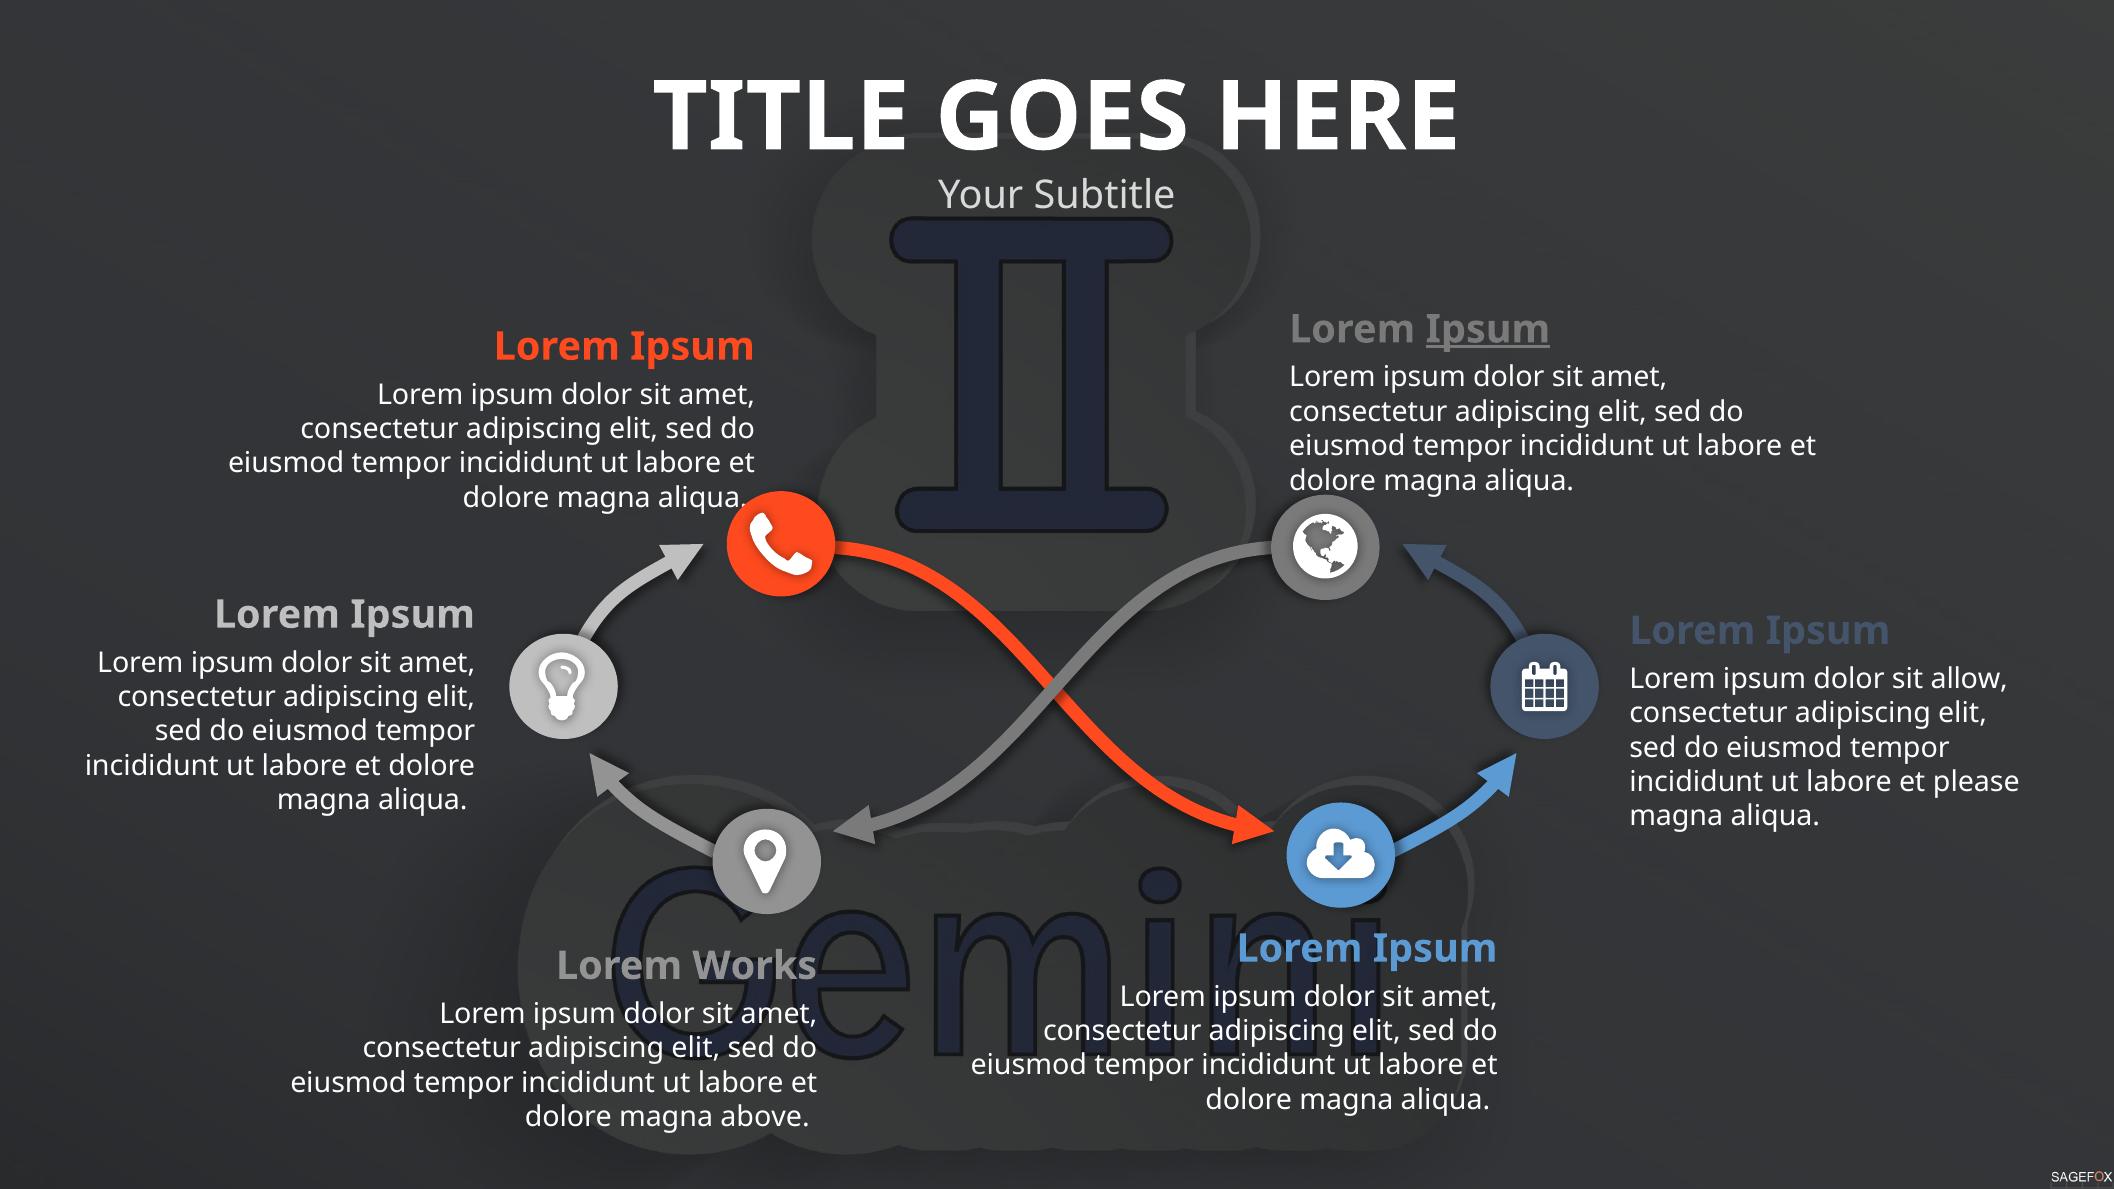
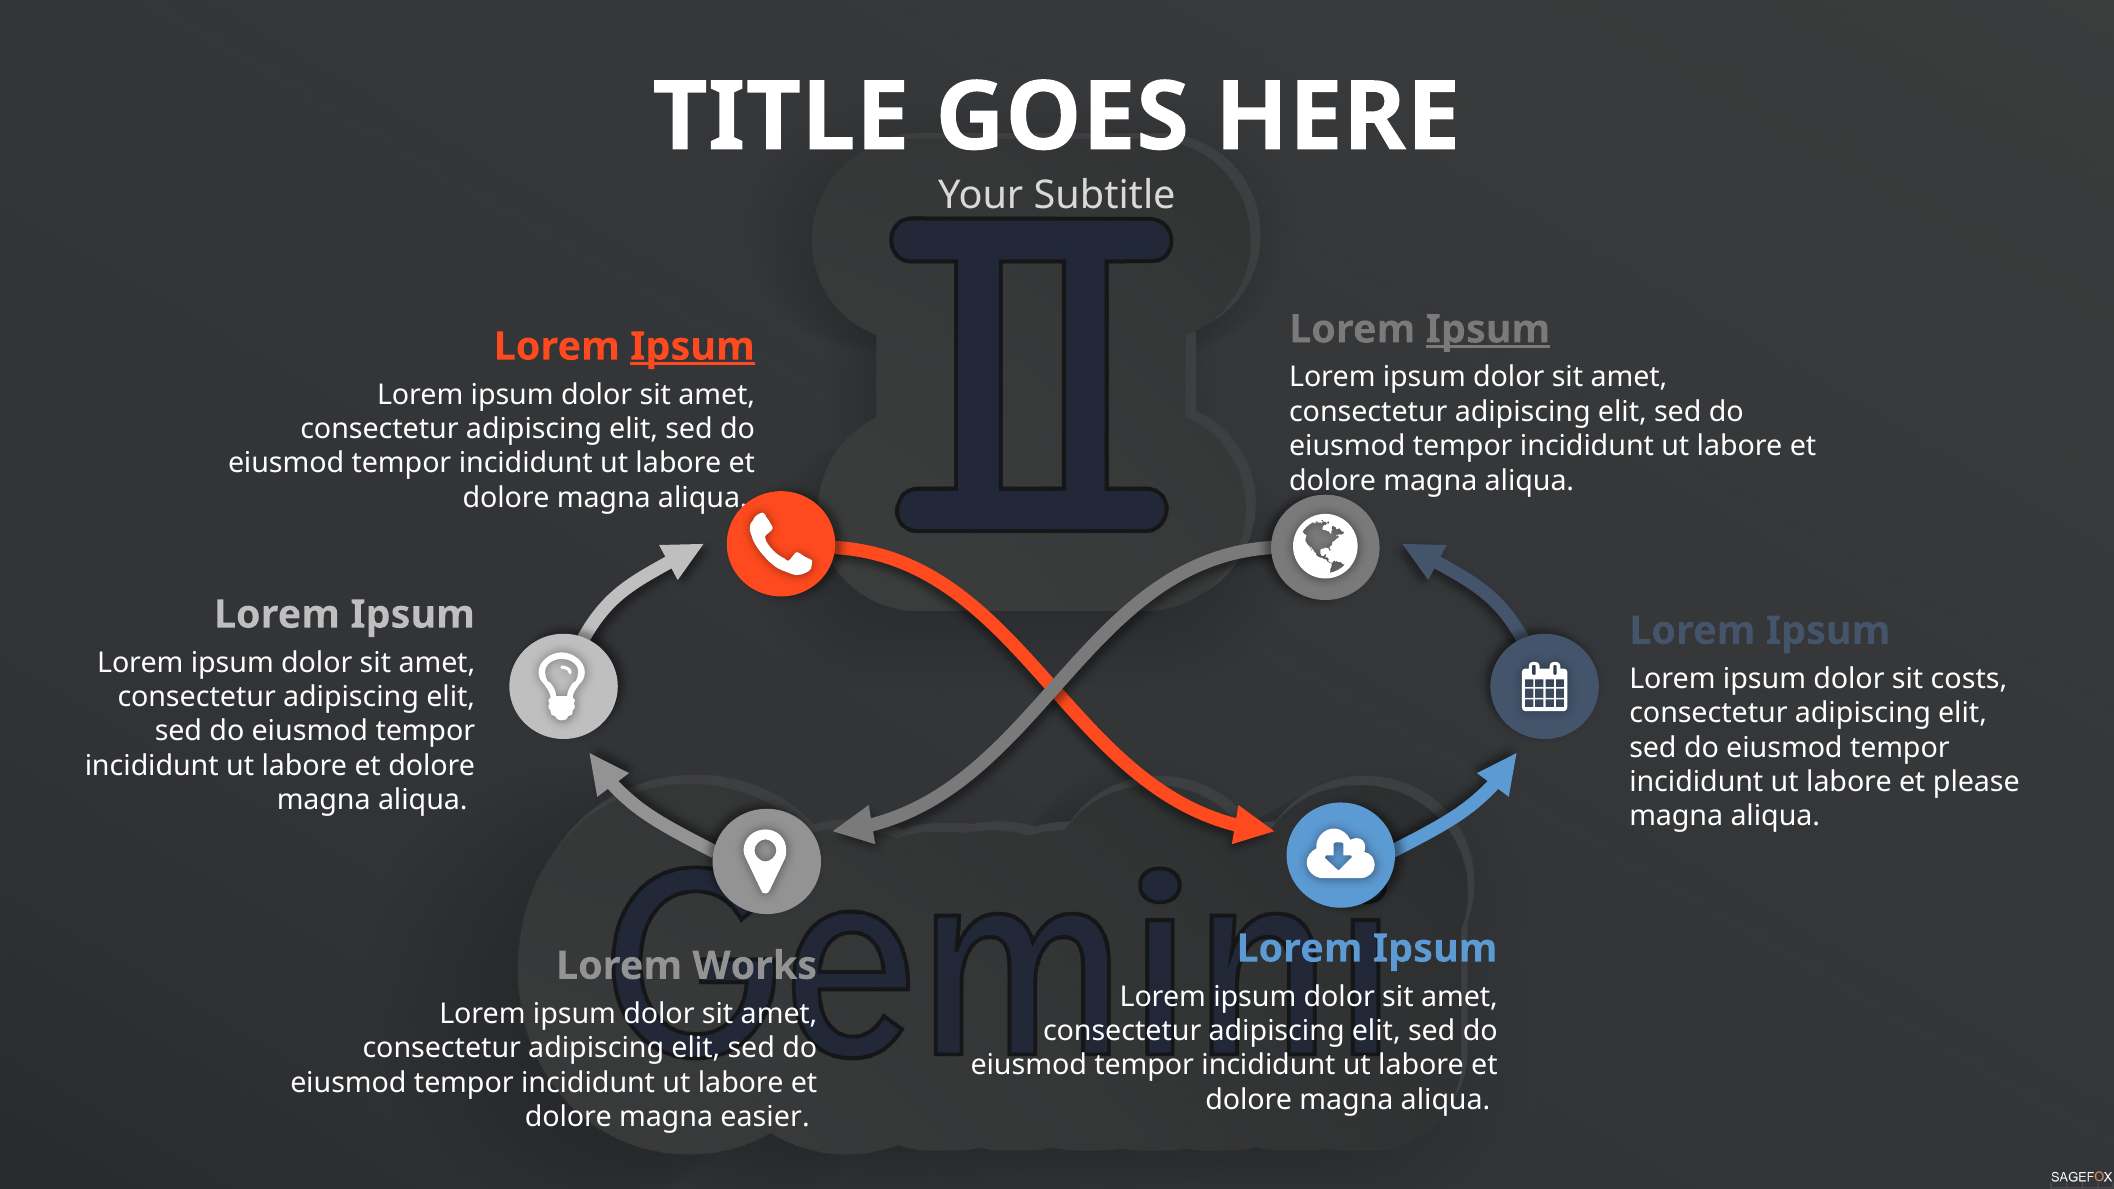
Ipsum at (692, 347) underline: none -> present
allow: allow -> costs
above: above -> easier
